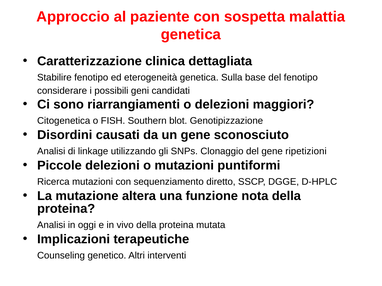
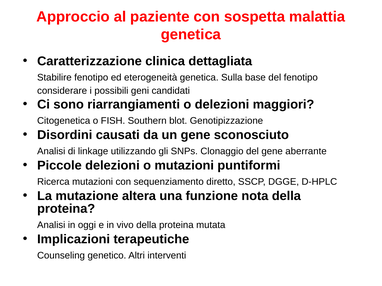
ripetizioni: ripetizioni -> aberrante
